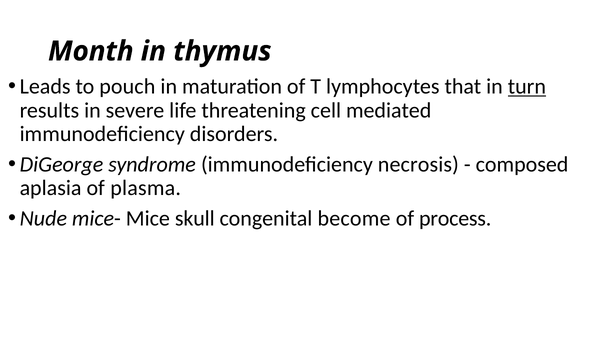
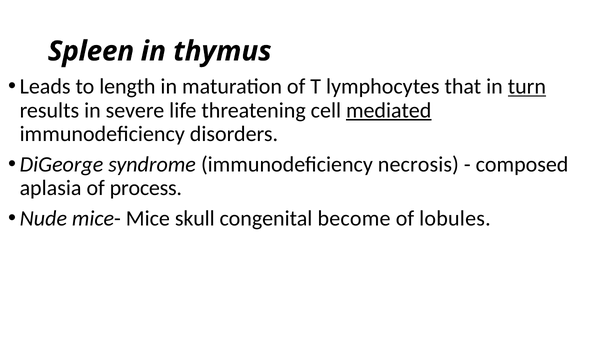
Month: Month -> Spleen
pouch: pouch -> length
mediated underline: none -> present
plasma: plasma -> process
process: process -> lobules
